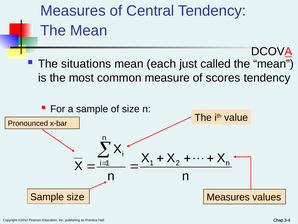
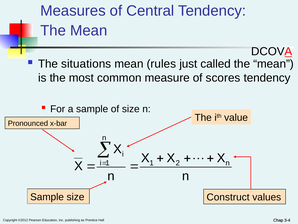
each: each -> rules
Measures at (228, 197): Measures -> Construct
